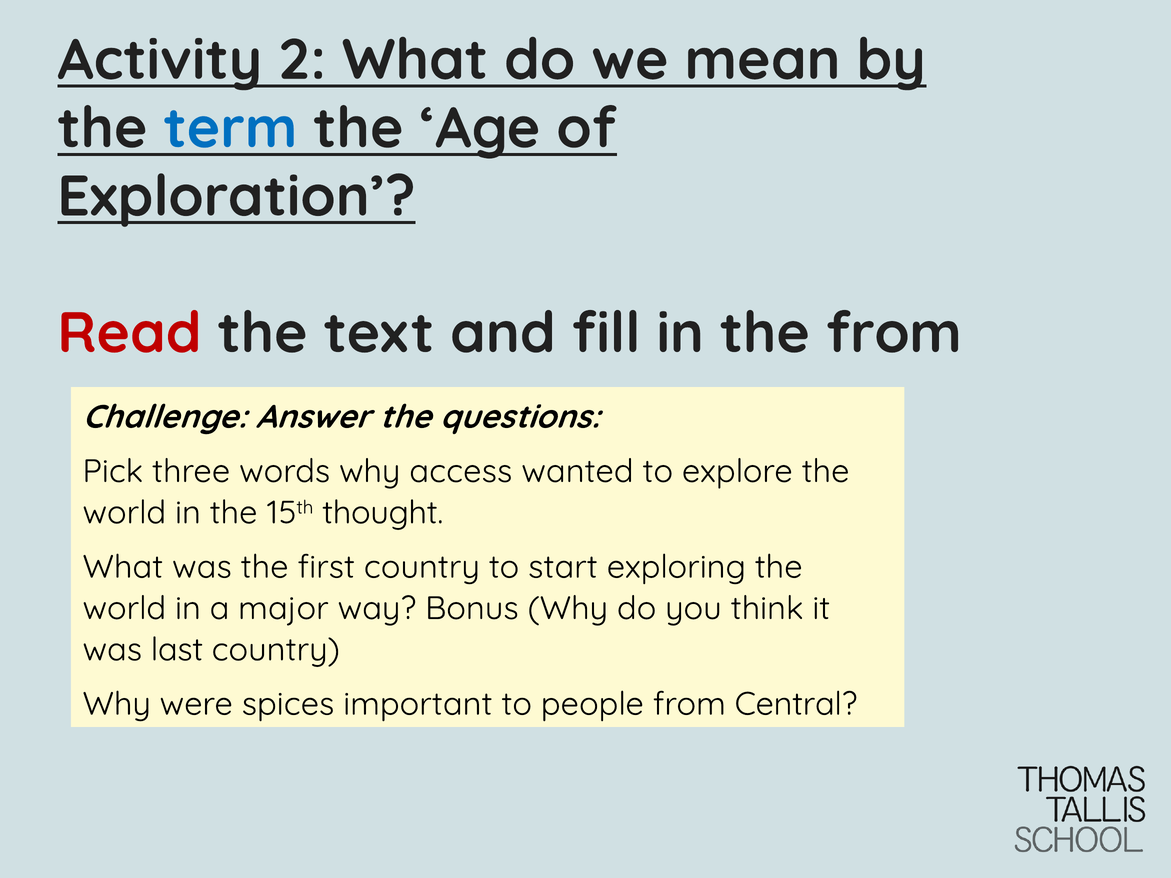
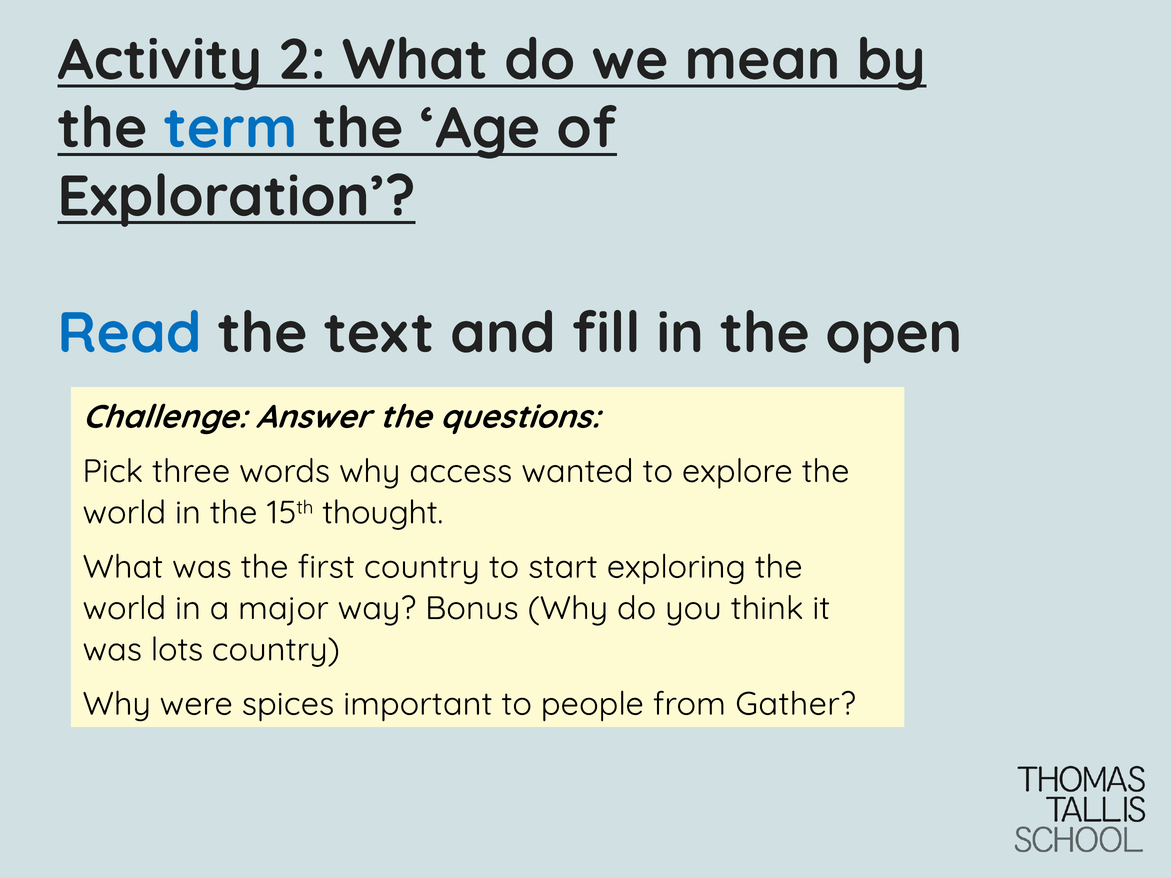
Read colour: red -> blue
the from: from -> open
last: last -> lots
Central: Central -> Gather
